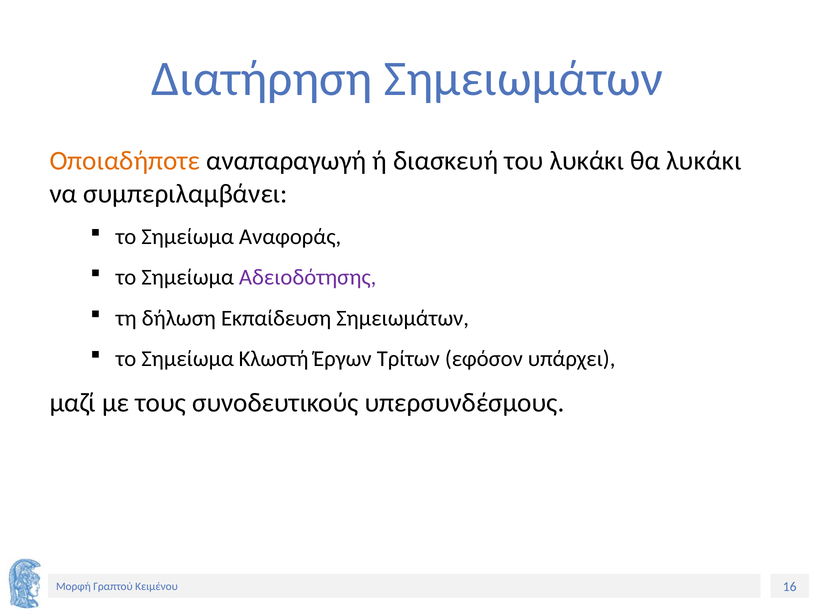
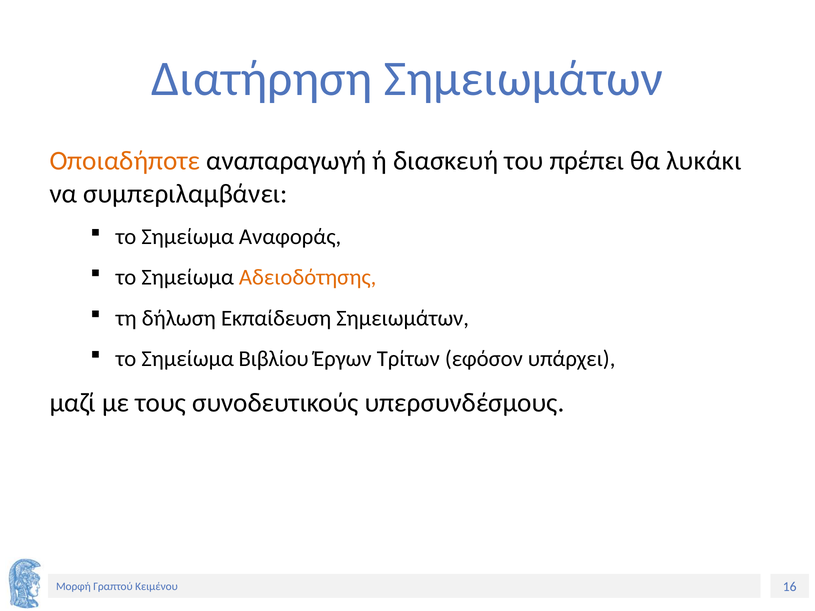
του λυκάκι: λυκάκι -> πρέπει
Αδειοδότησης colour: purple -> orange
Κλωστή: Κλωστή -> Βιβλίου
